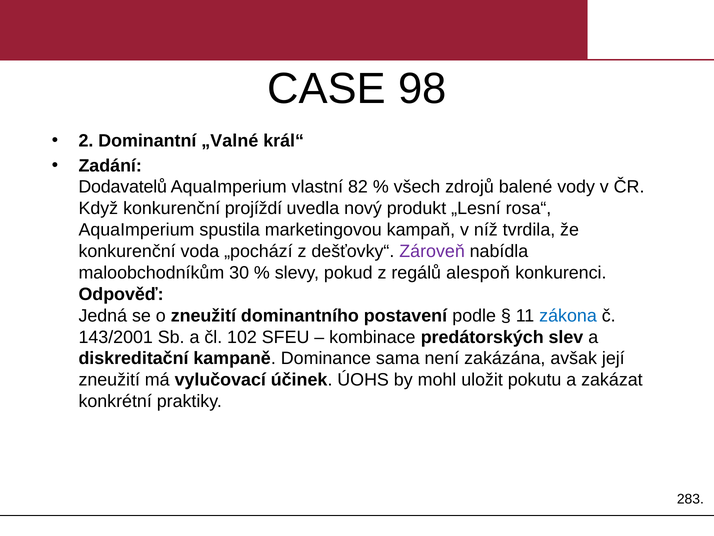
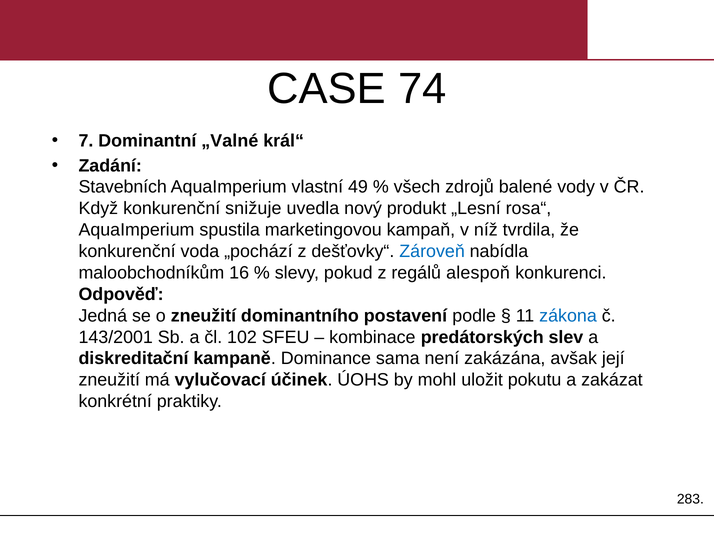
98: 98 -> 74
2: 2 -> 7
Dodavatelů: Dodavatelů -> Stavebních
82: 82 -> 49
projíždí: projíždí -> snižuje
Zároveň colour: purple -> blue
30: 30 -> 16
